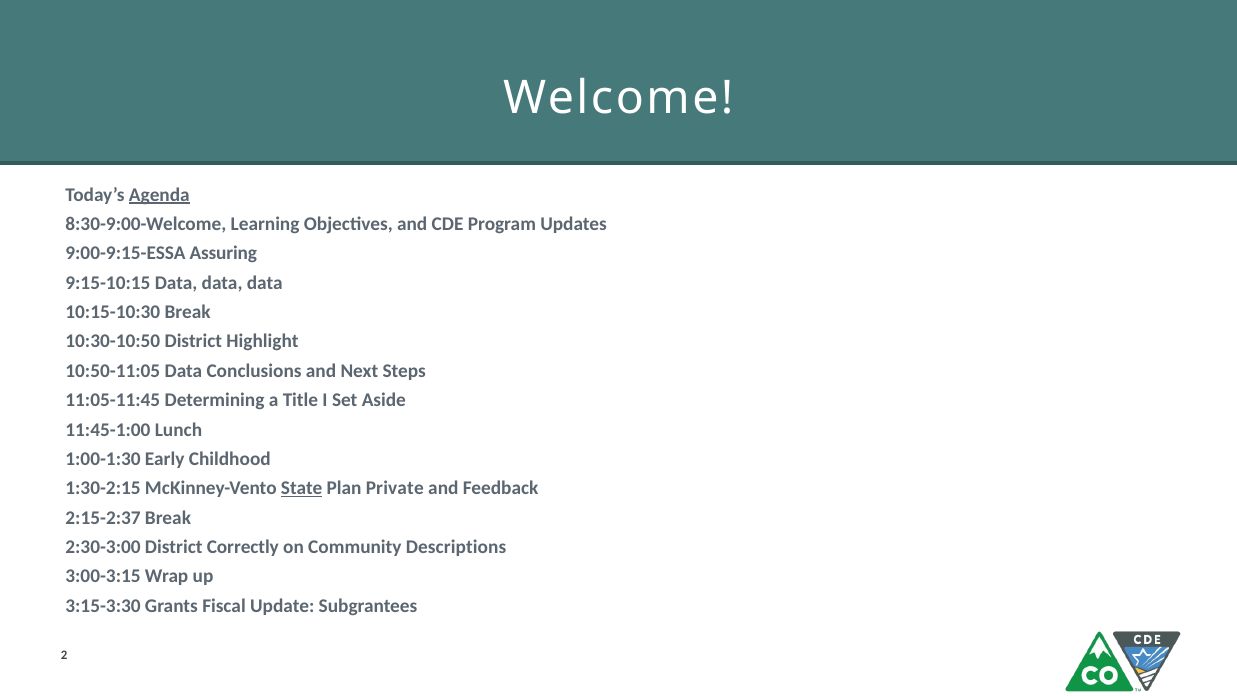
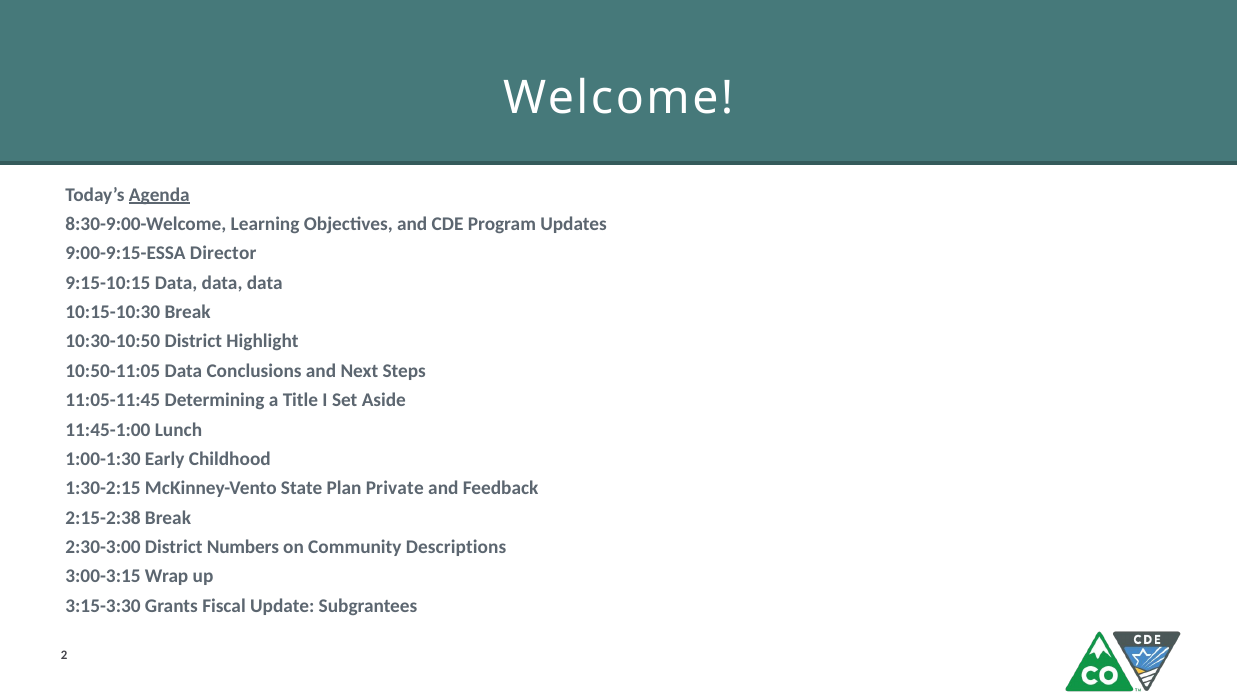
Assuring: Assuring -> Director
State underline: present -> none
2:15-2:37: 2:15-2:37 -> 2:15-2:38
Correctly: Correctly -> Numbers
